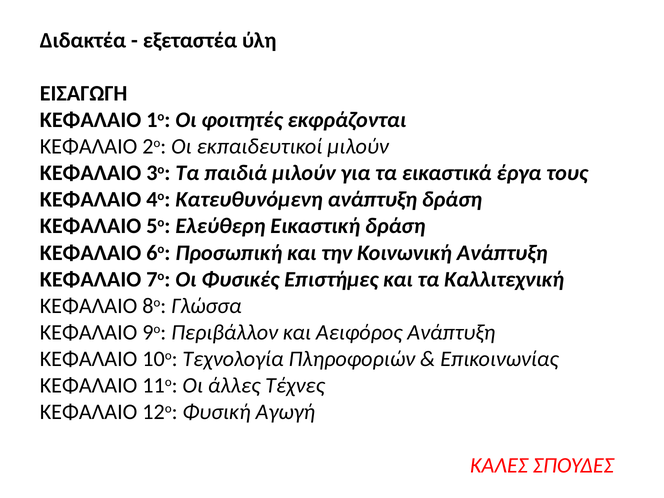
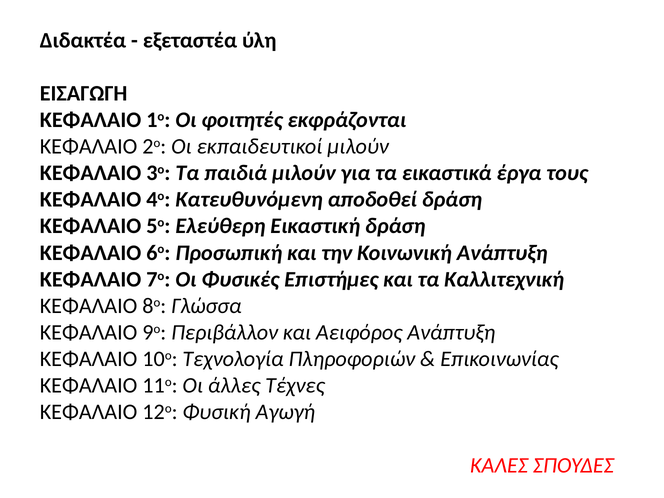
Κατευθυνόµενη ανάπτυξη: ανάπτυξη -> αποδοθεί
